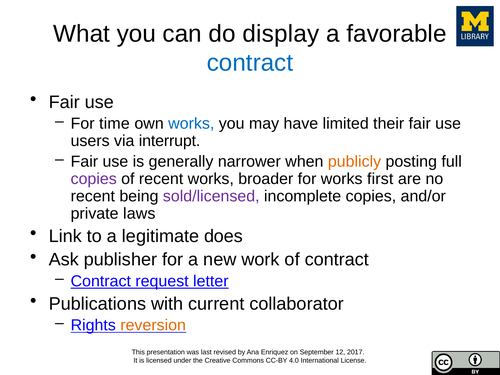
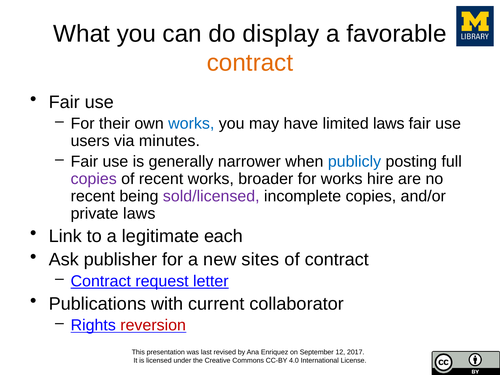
contract at (250, 63) colour: blue -> orange
time: time -> their
limited their: their -> laws
interrupt: interrupt -> minutes
publicly colour: orange -> blue
first: first -> hire
does: does -> each
work: work -> sites
reversion colour: orange -> red
